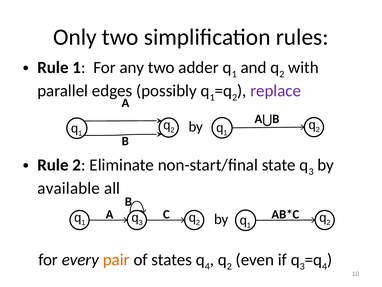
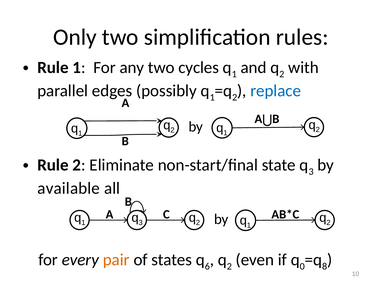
adder: adder -> cycles
replace colour: purple -> blue
4 at (207, 266): 4 -> 6
3 at (302, 266): 3 -> 0
4 at (325, 266): 4 -> 8
